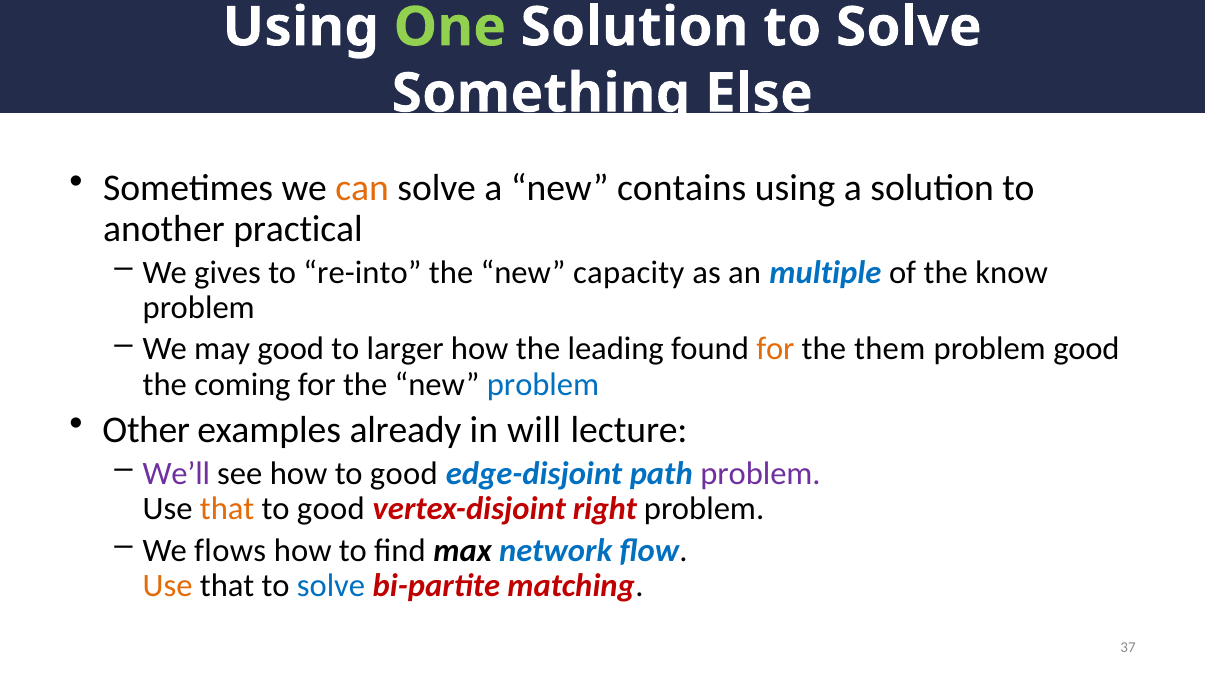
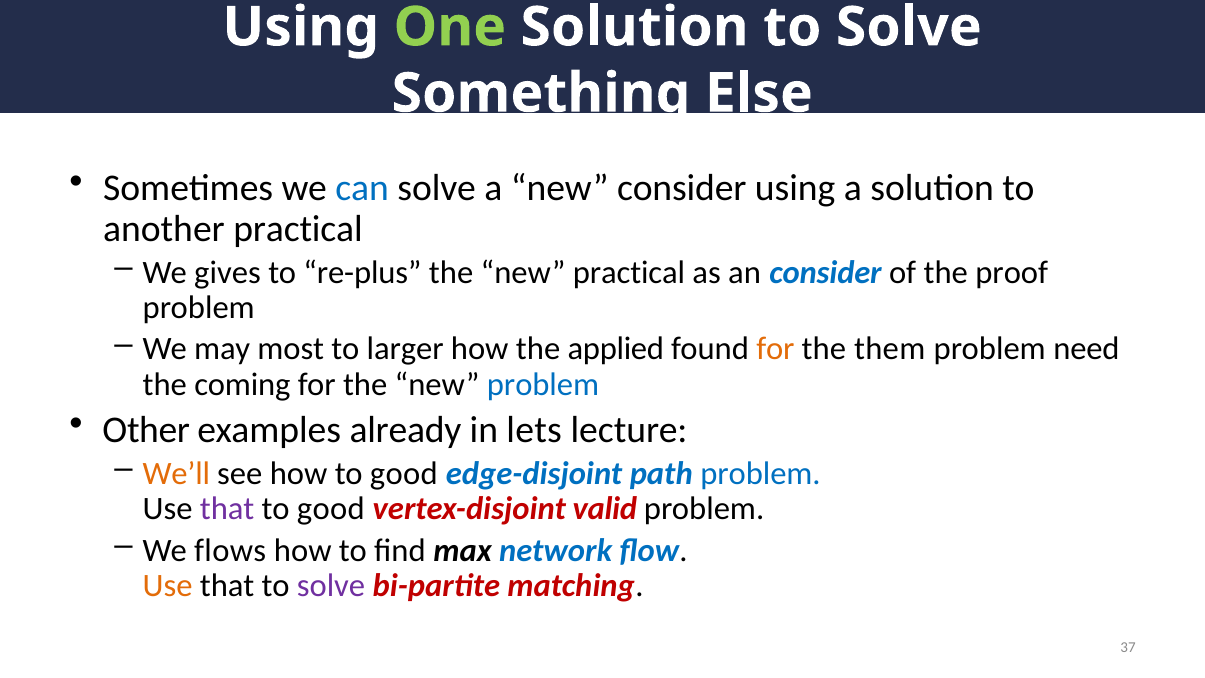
can colour: orange -> blue
new contains: contains -> consider
re-into: re-into -> re-plus
new capacity: capacity -> practical
an multiple: multiple -> consider
know: know -> proof
may good: good -> most
leading: leading -> applied
problem good: good -> need
will: will -> lets
We’ll colour: purple -> orange
problem at (760, 474) colour: purple -> blue
that at (227, 509) colour: orange -> purple
right: right -> valid
solve at (331, 586) colour: blue -> purple
